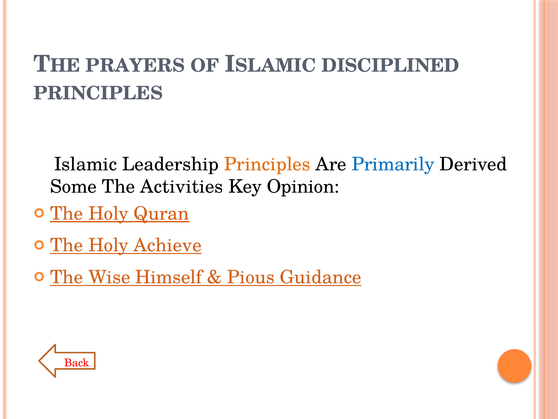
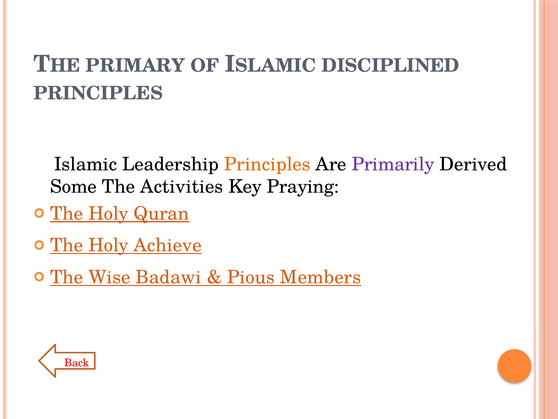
PRAYERS: PRAYERS -> PRIMARY
Primarily colour: blue -> purple
Opinion: Opinion -> Praying
Himself: Himself -> Badawi
Guidance: Guidance -> Members
